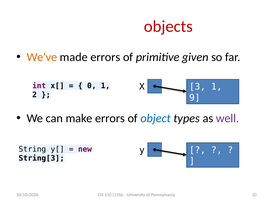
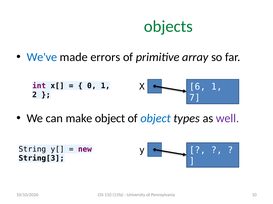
objects colour: red -> green
We've colour: orange -> blue
given: given -> array
3: 3 -> 6
9: 9 -> 7
make errors: errors -> object
